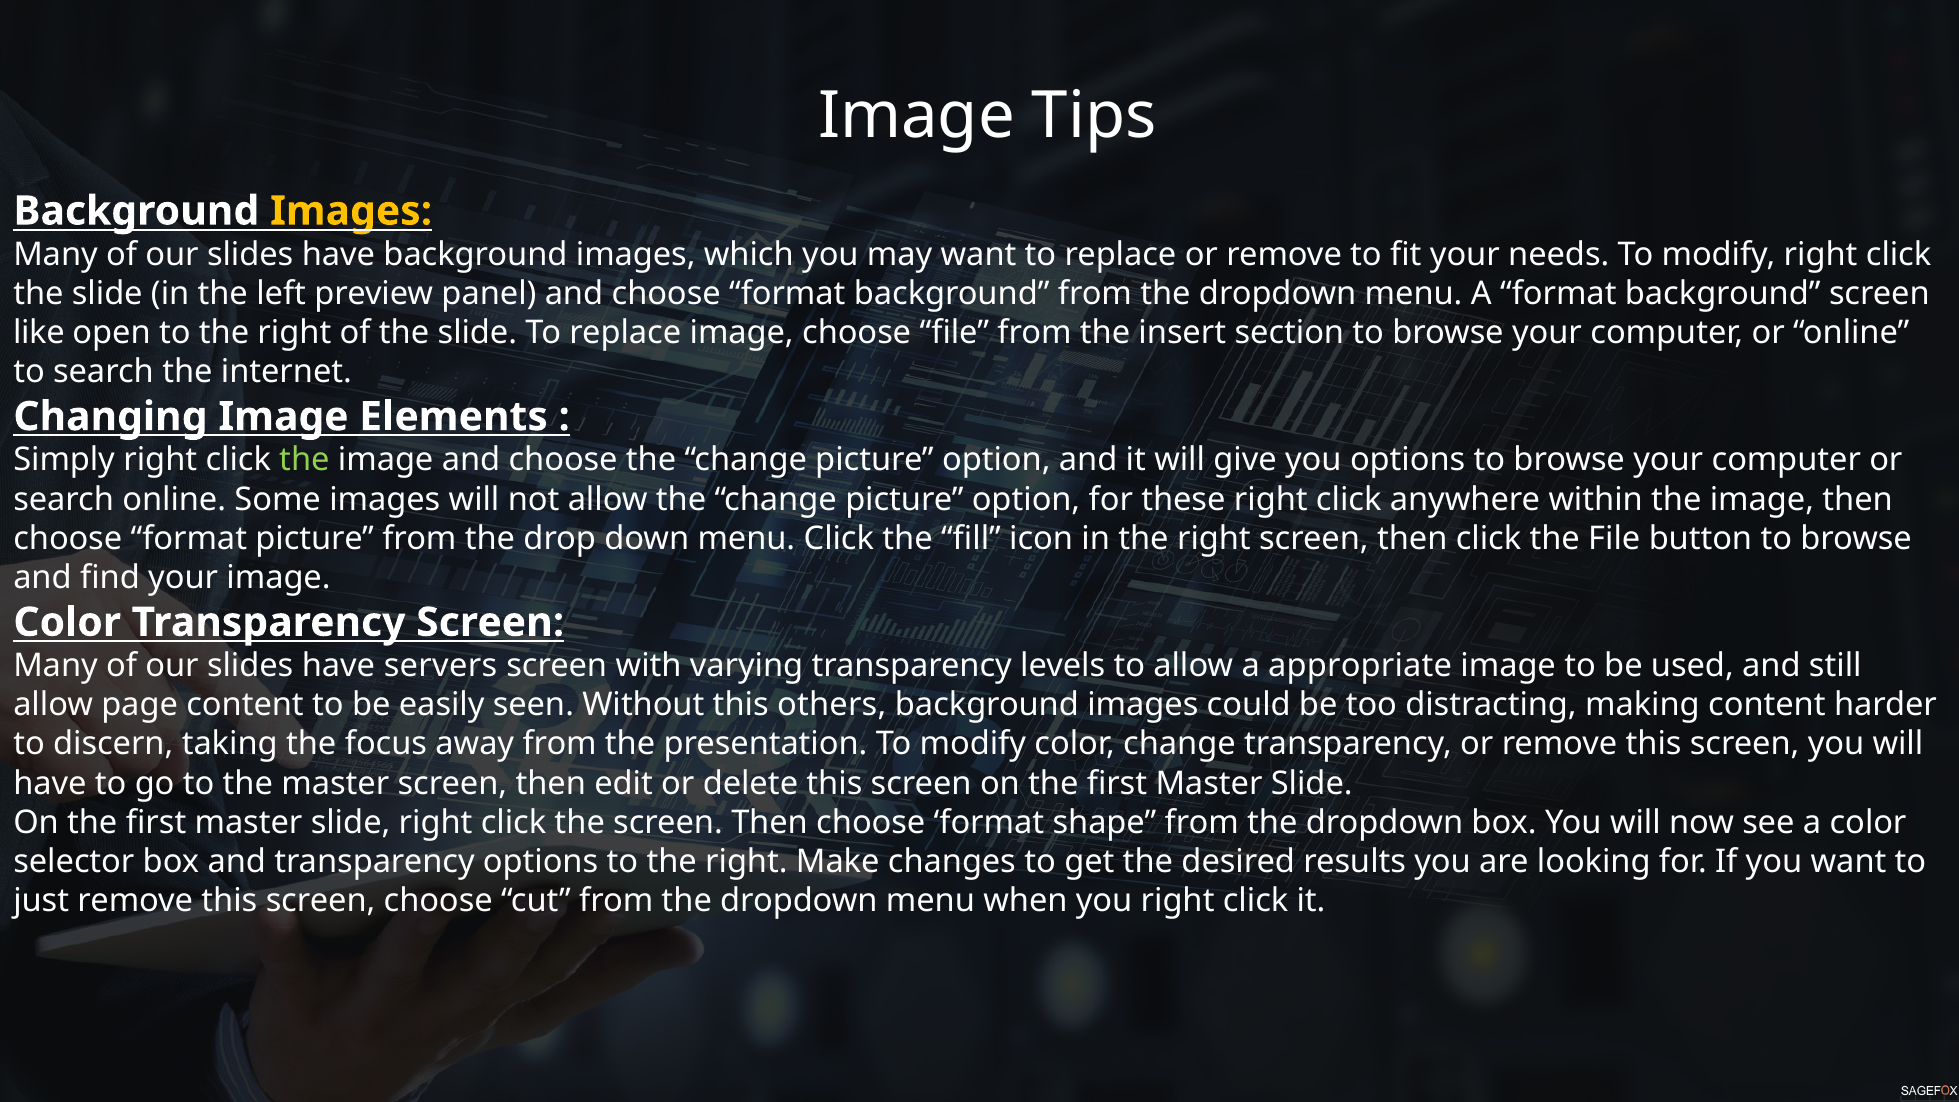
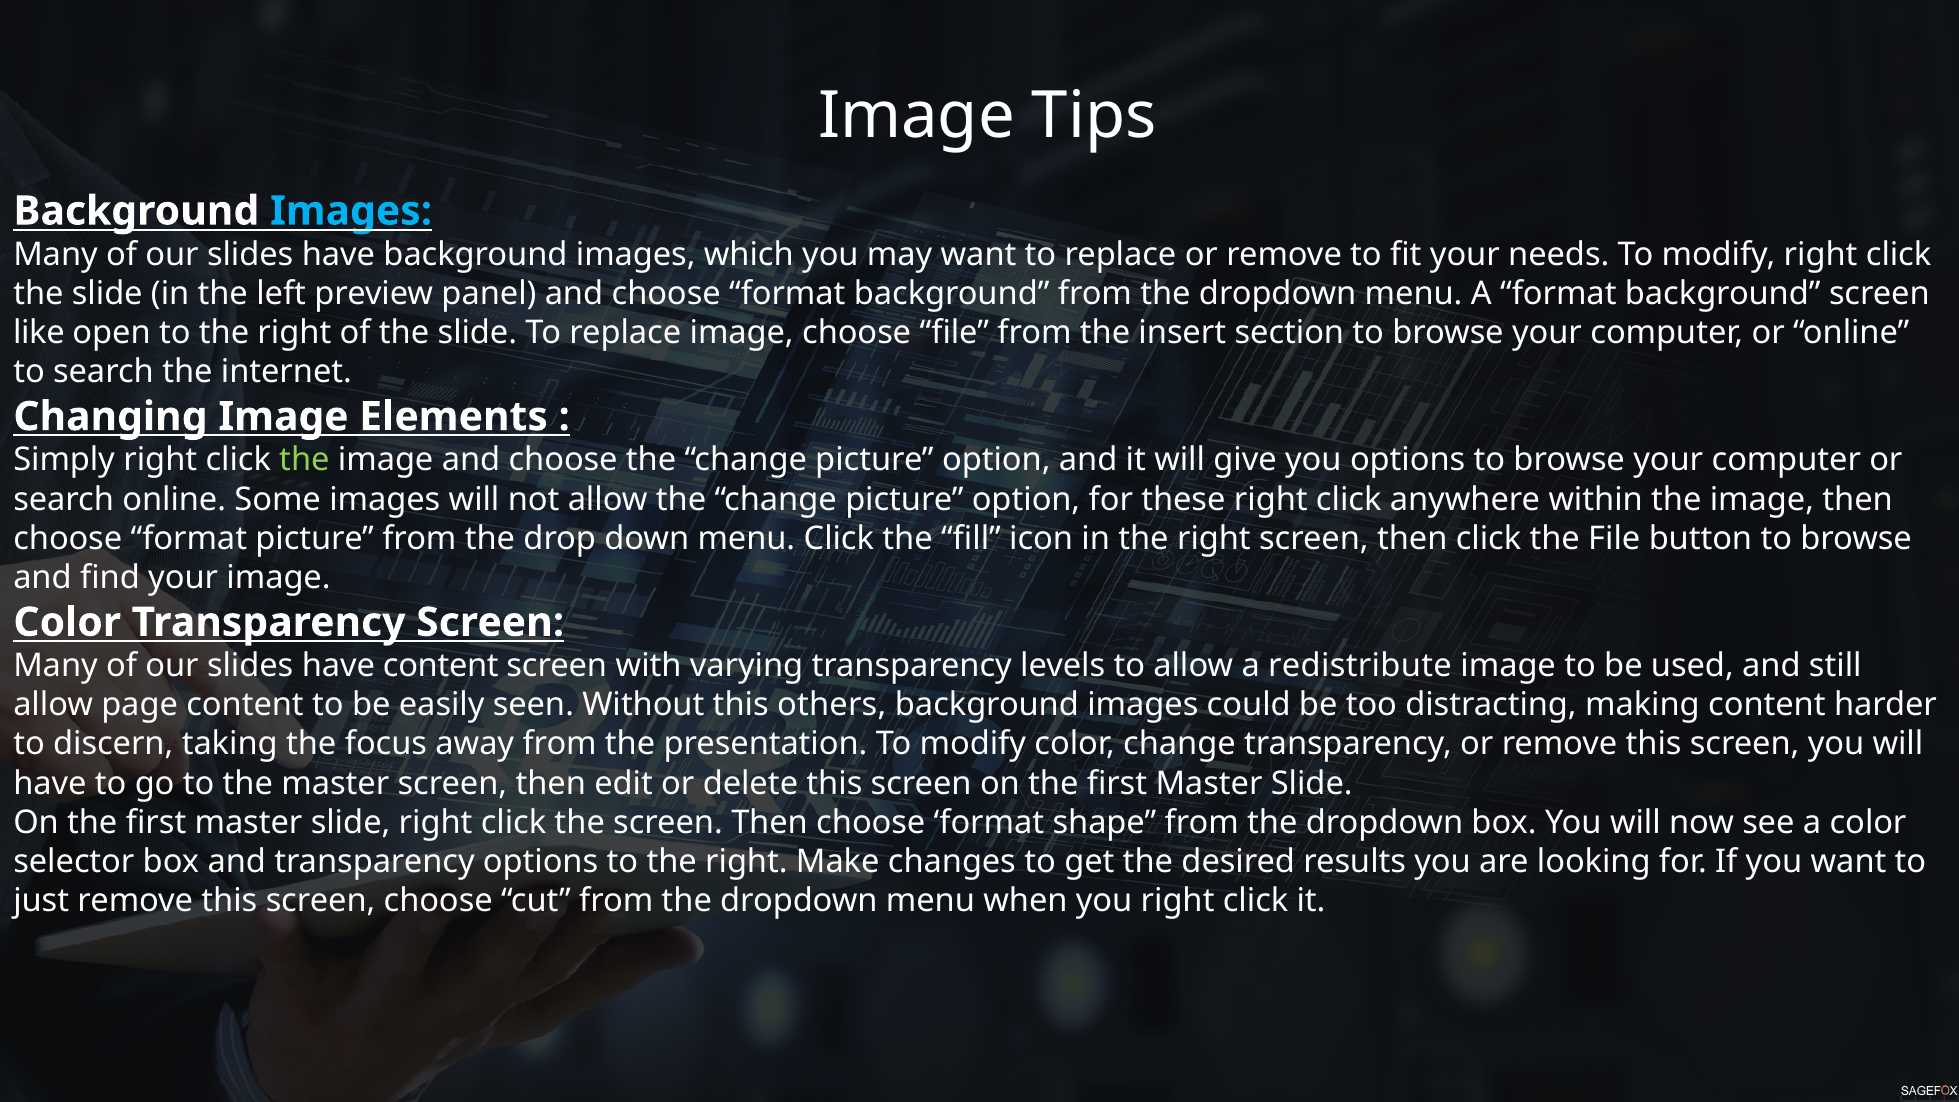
Images at (351, 211) colour: yellow -> light blue
have servers: servers -> content
appropriate: appropriate -> redistribute
